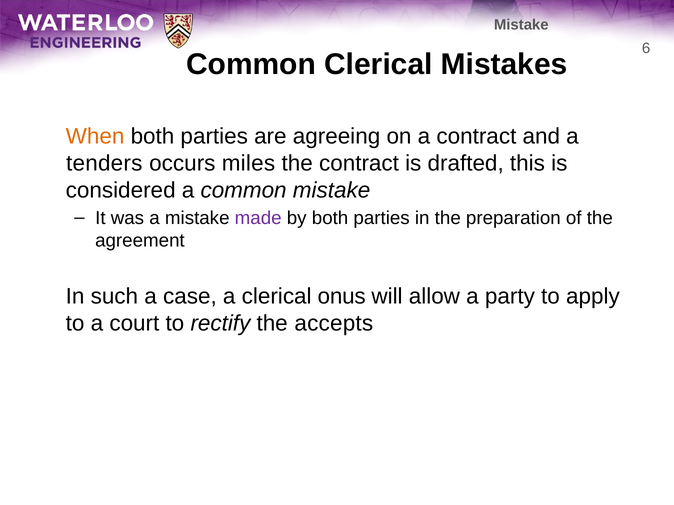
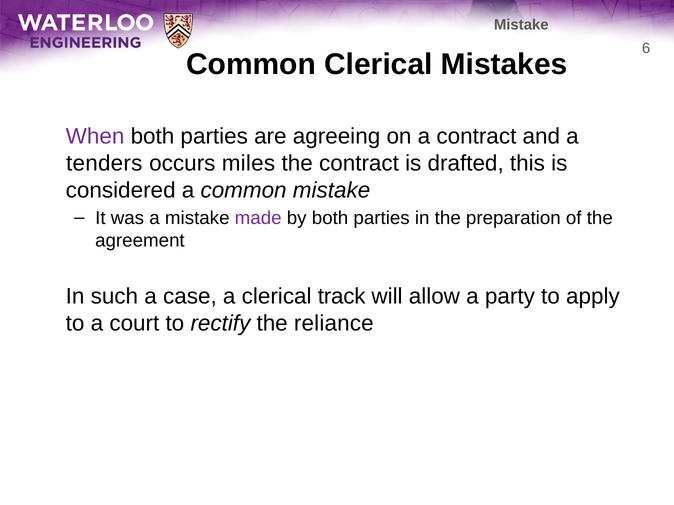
When colour: orange -> purple
onus: onus -> track
accepts: accepts -> reliance
